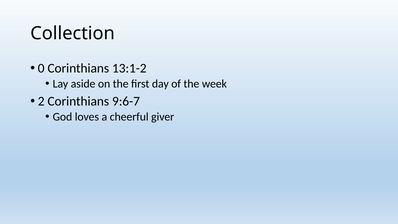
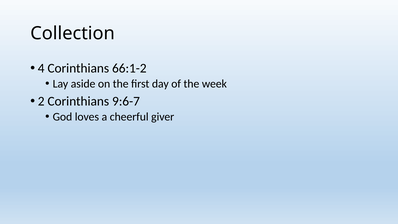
0: 0 -> 4
13:1-2: 13:1-2 -> 66:1-2
